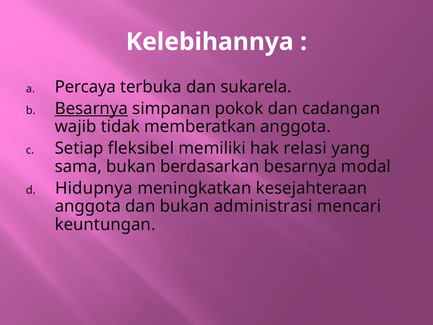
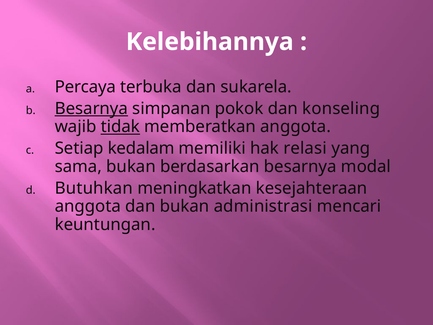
cadangan: cadangan -> konseling
tidak underline: none -> present
fleksibel: fleksibel -> kedalam
Hidupnya: Hidupnya -> Butuhkan
